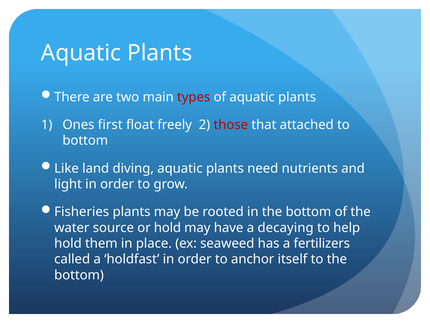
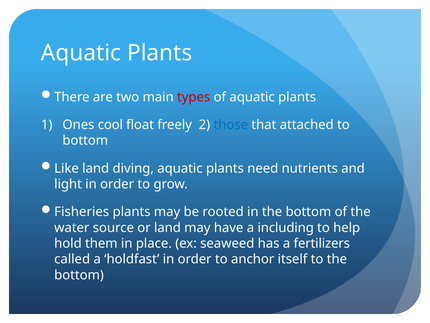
first: first -> cool
those colour: red -> blue
or hold: hold -> land
decaying: decaying -> including
